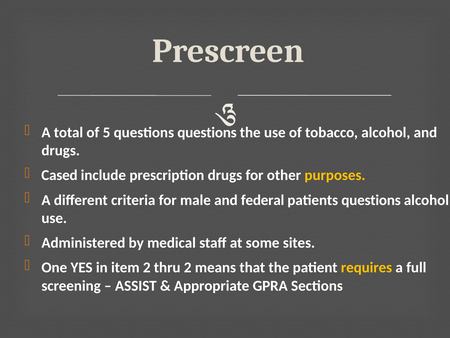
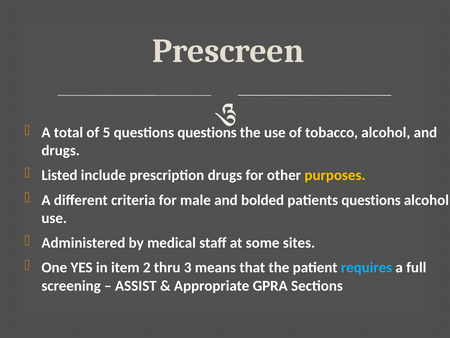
Cased: Cased -> Listed
federal: federal -> bolded
thru 2: 2 -> 3
requires colour: yellow -> light blue
